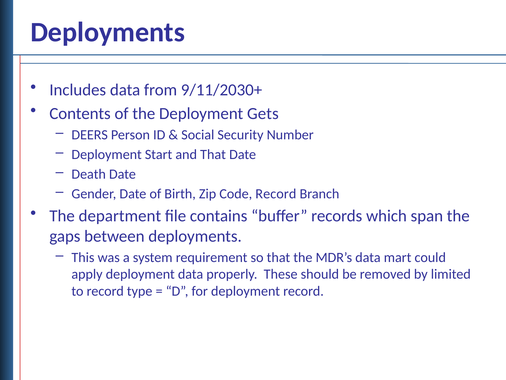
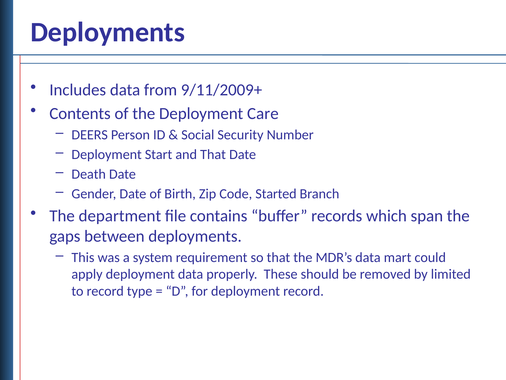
9/11/2030+: 9/11/2030+ -> 9/11/2009+
Gets: Gets -> Care
Code Record: Record -> Started
